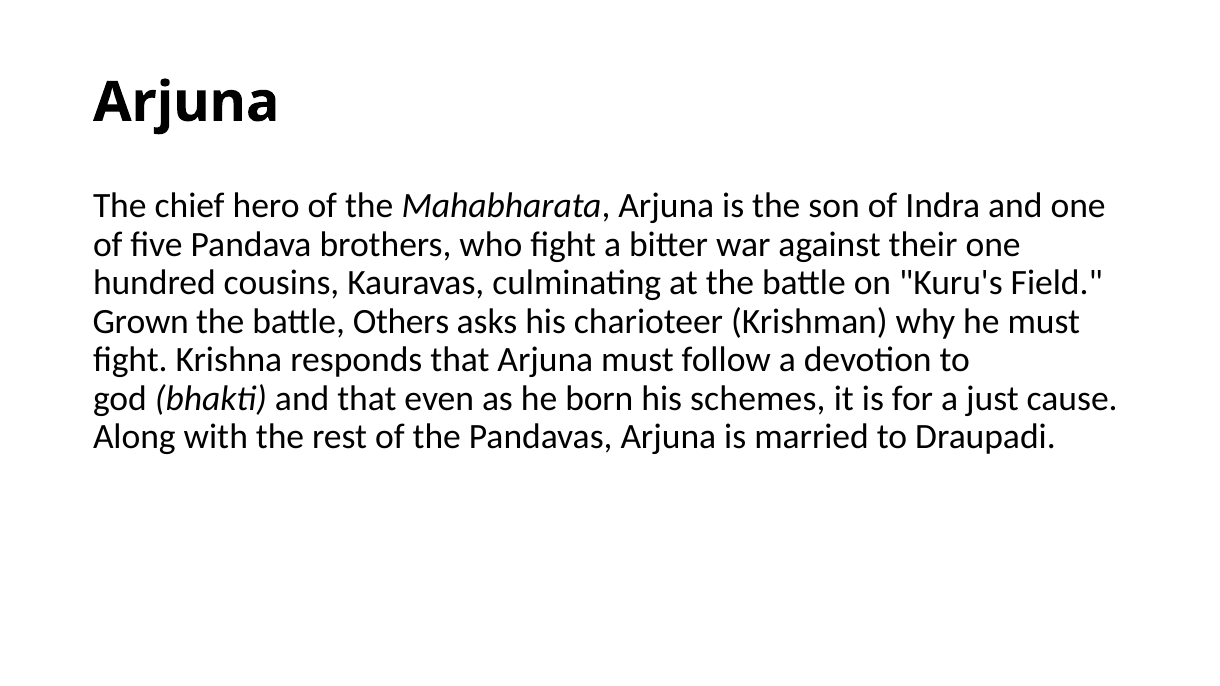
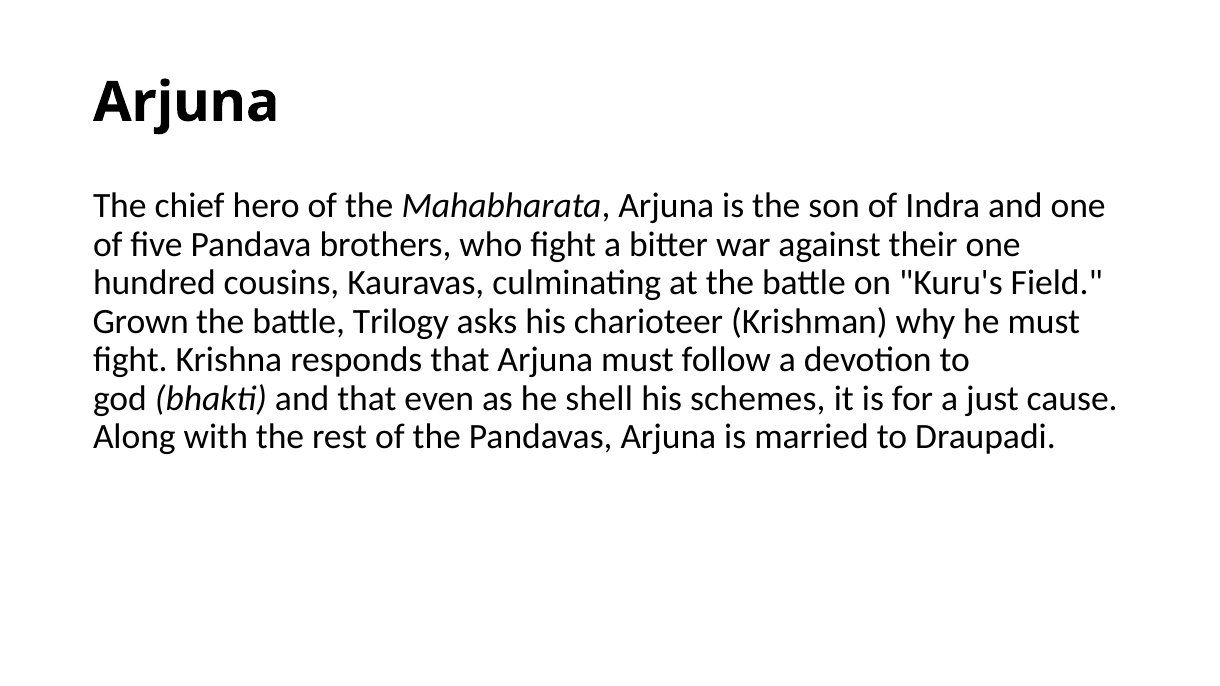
Others: Others -> Trilogy
born: born -> shell
